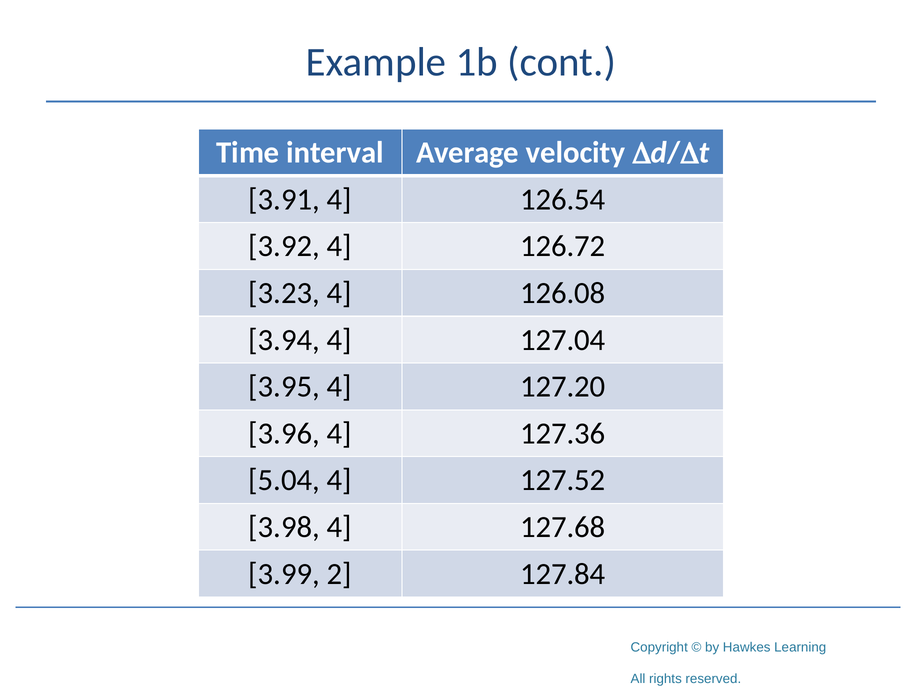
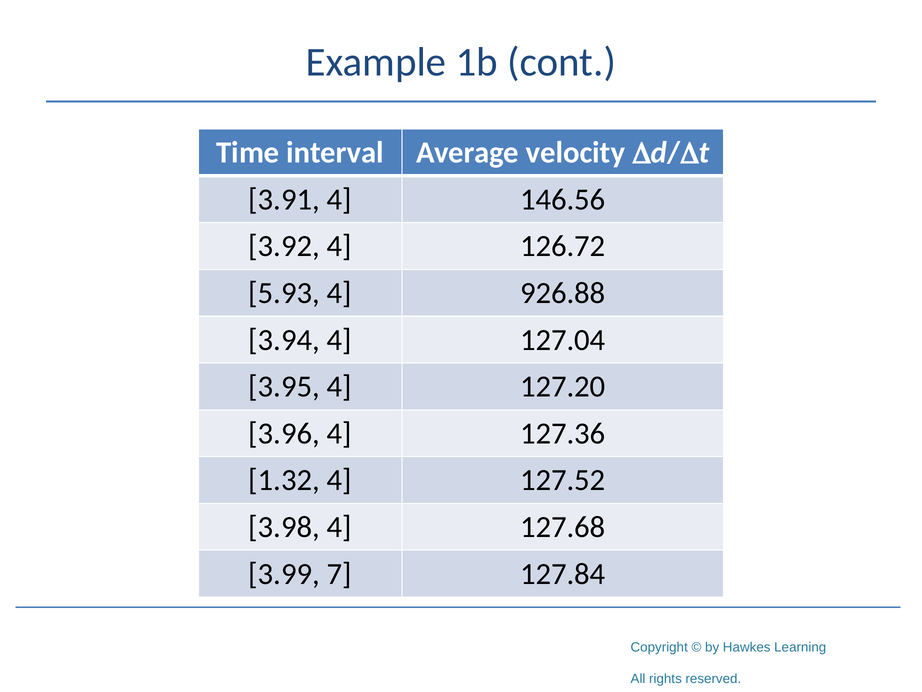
126.54: 126.54 -> 146.56
3.23: 3.23 -> 5.93
126.08: 126.08 -> 926.88
5.04: 5.04 -> 1.32
2: 2 -> 7
